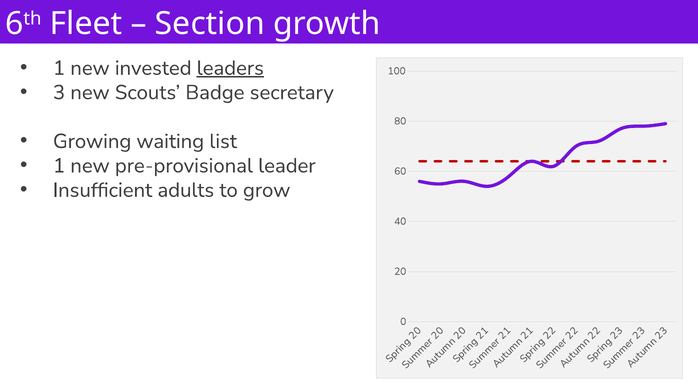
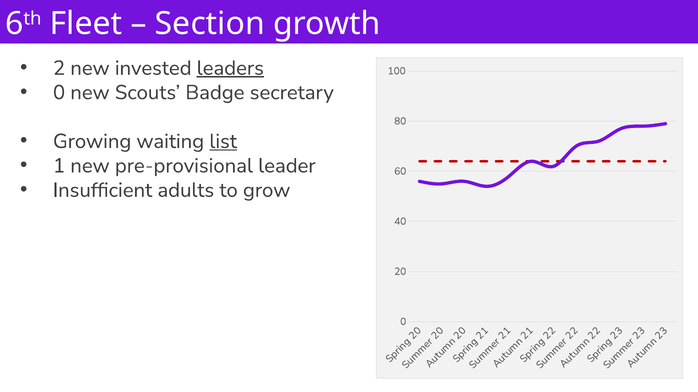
1 at (59, 68): 1 -> 2
3 at (59, 93): 3 -> 0
list underline: none -> present
